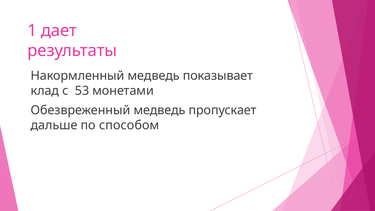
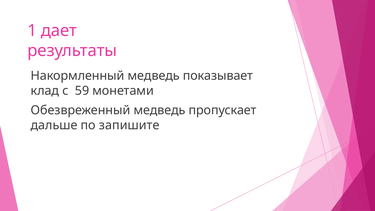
53: 53 -> 59
способом: способом -> запишите
